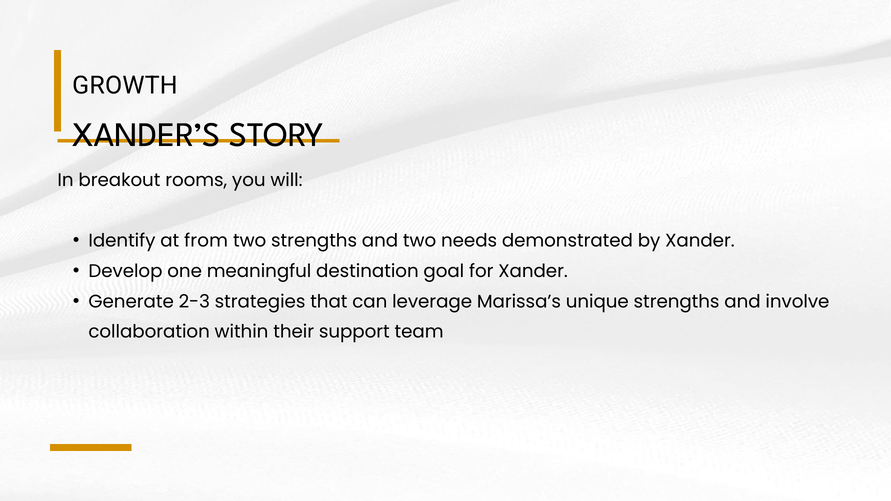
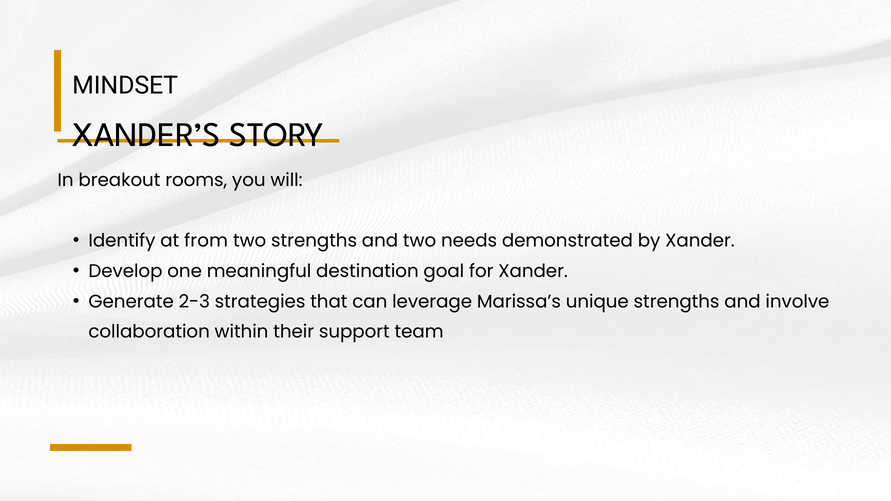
GROWTH: GROWTH -> MINDSET
